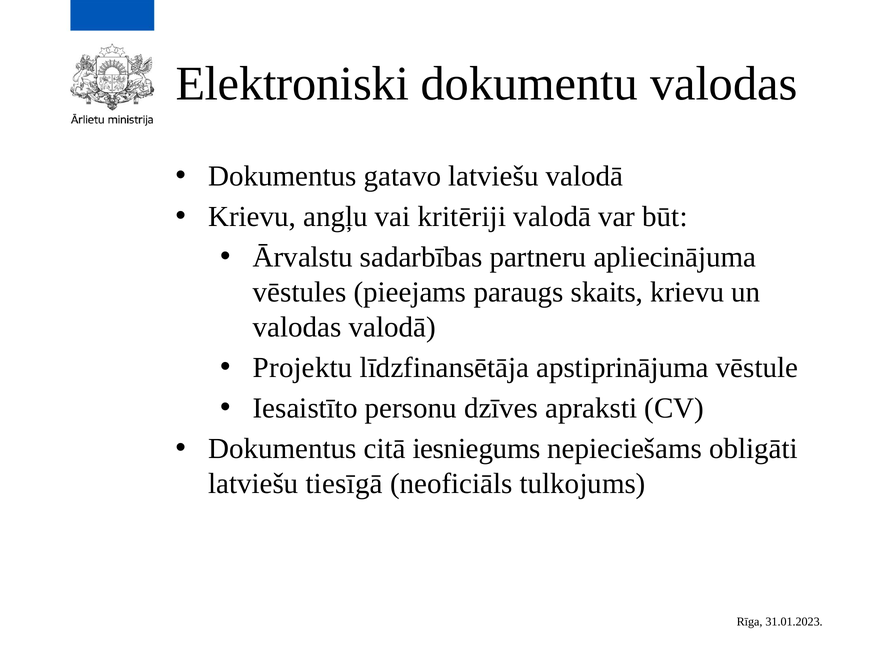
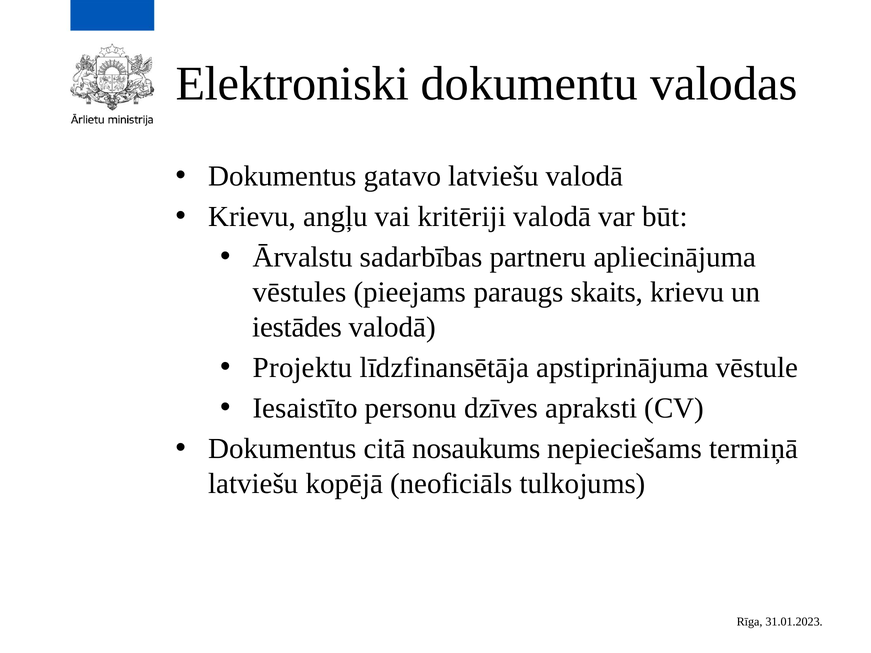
valodas at (297, 327): valodas -> iestādes
iesniegums: iesniegums -> nosaukums
obligāti: obligāti -> termiņā
tiesīgā: tiesīgā -> kopējā
